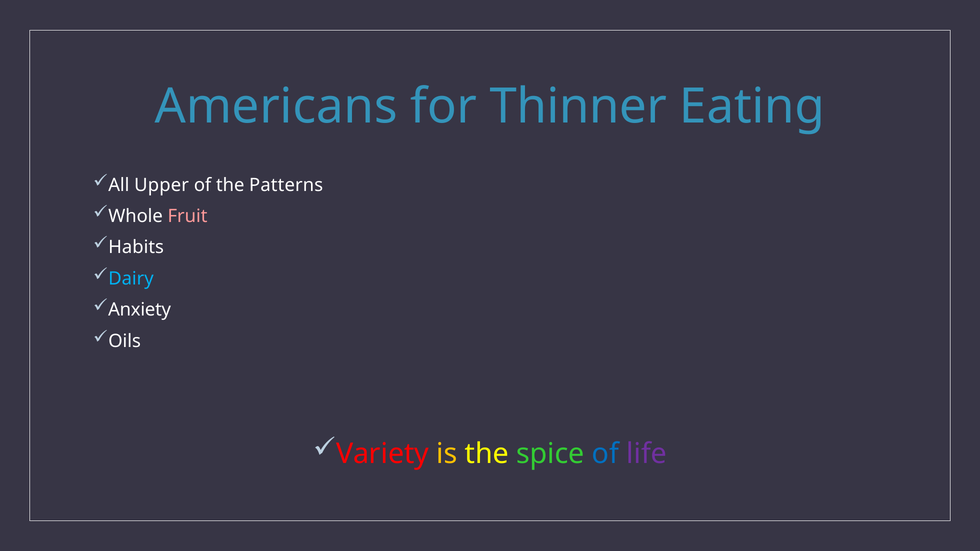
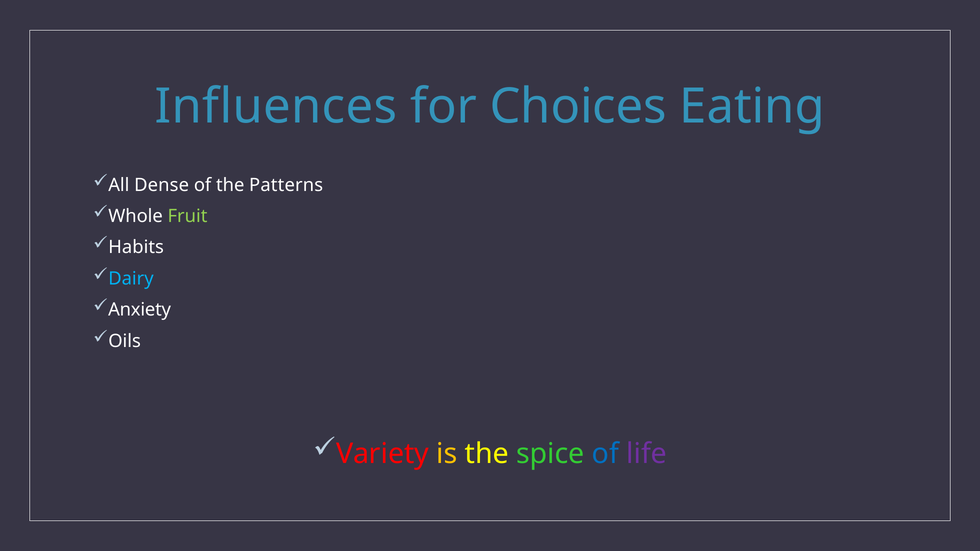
Americans: Americans -> Influences
Thinner: Thinner -> Choices
Upper: Upper -> Dense
Fruit colour: pink -> light green
